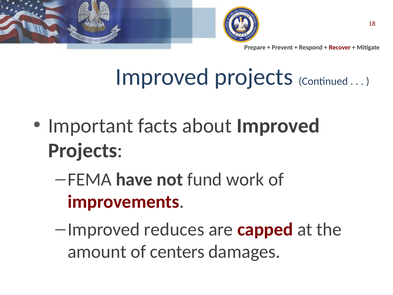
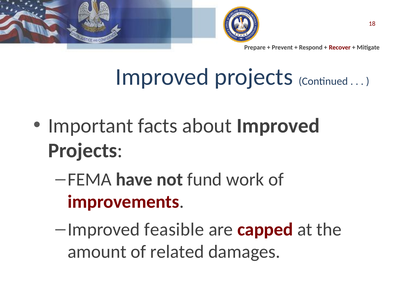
reduces: reduces -> feasible
centers: centers -> related
